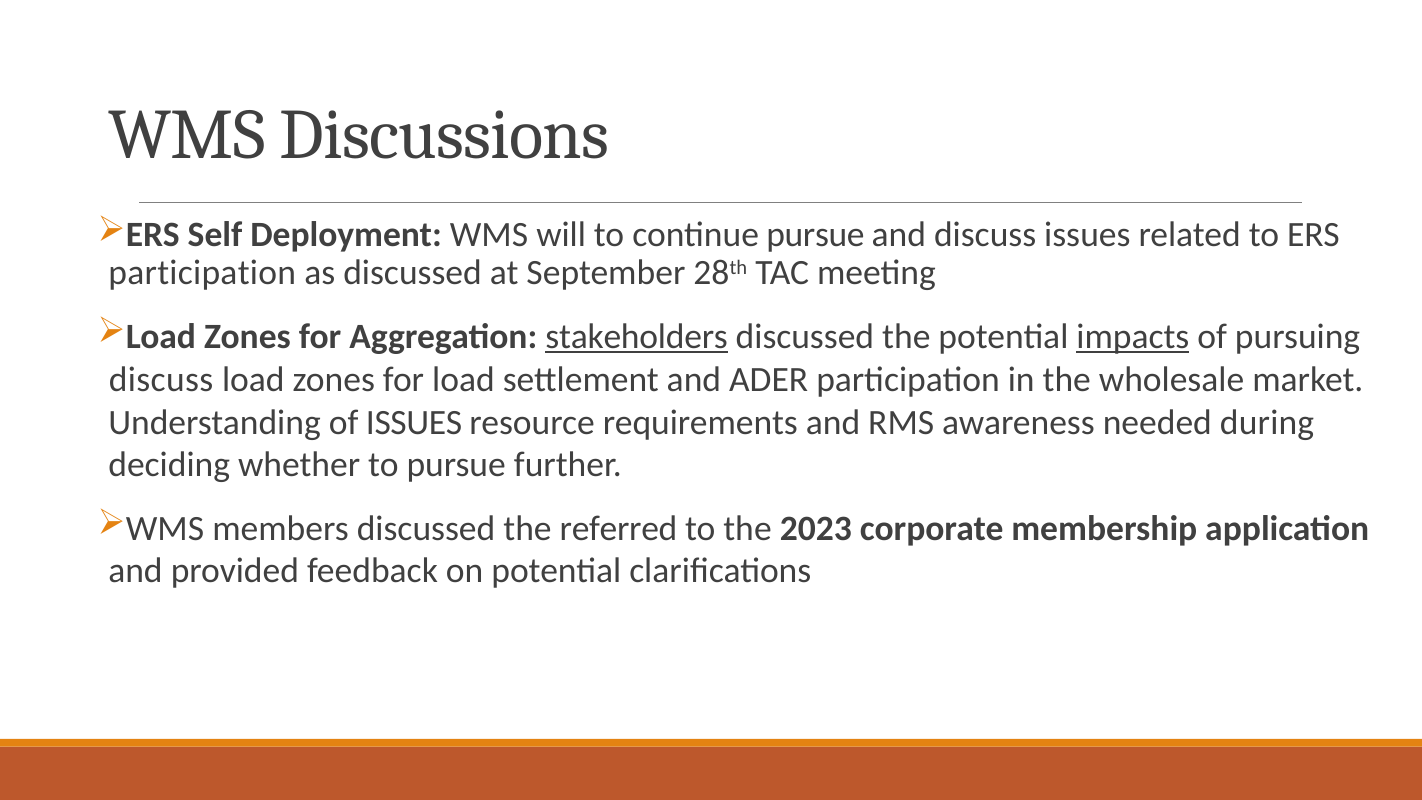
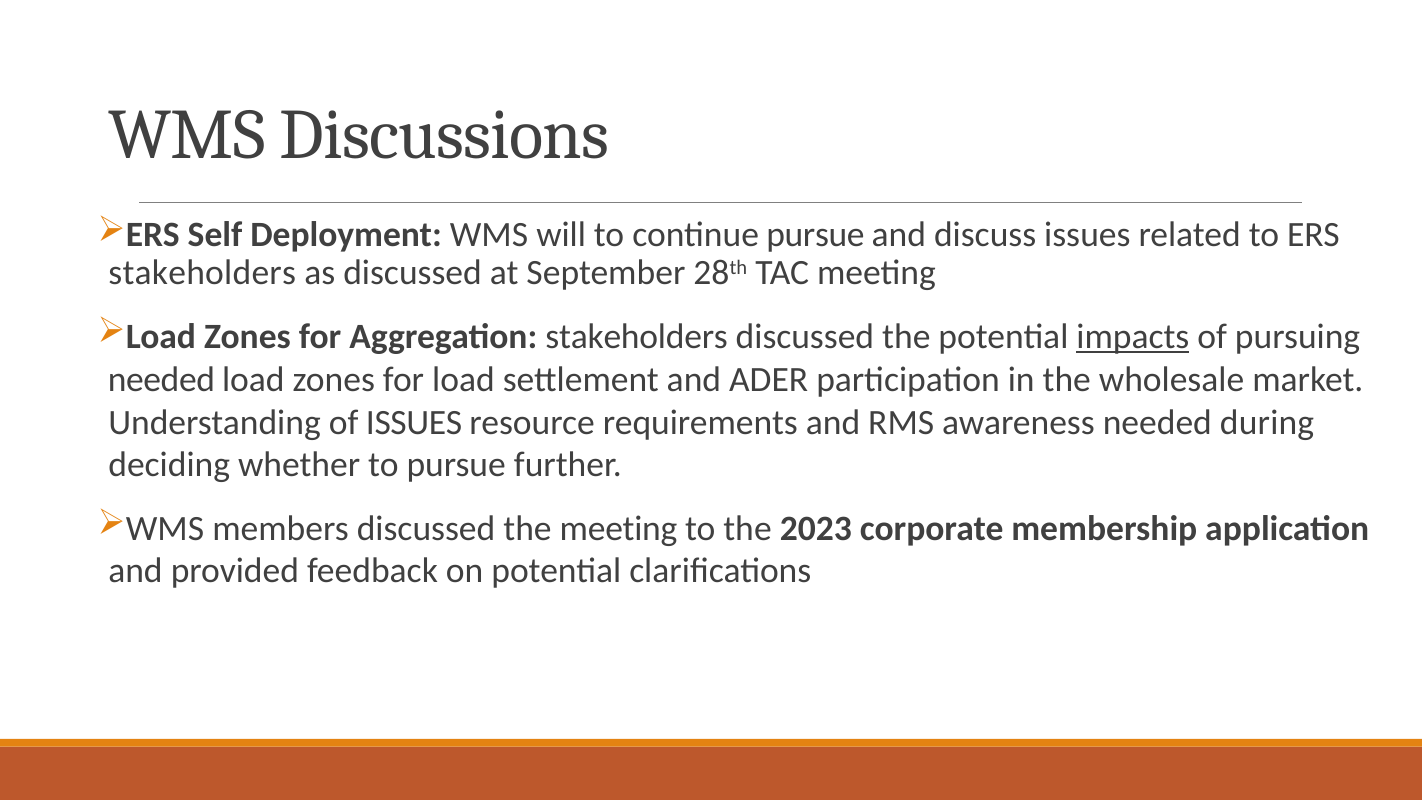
participation at (202, 273): participation -> stakeholders
stakeholders at (637, 337) underline: present -> none
discuss at (161, 380): discuss -> needed
the referred: referred -> meeting
